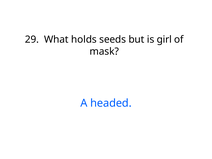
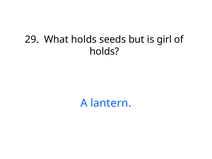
mask at (104, 51): mask -> holds
headed: headed -> lantern
